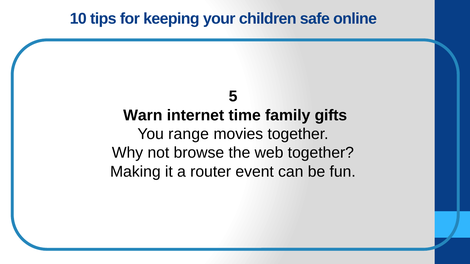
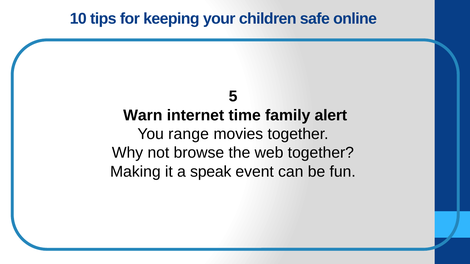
gifts: gifts -> alert
router: router -> speak
